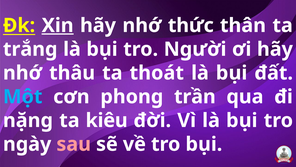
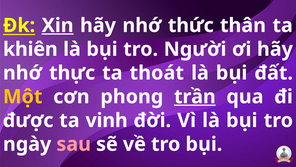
trắng: trắng -> khiên
thâu: thâu -> thực
Một colour: light blue -> yellow
trần underline: none -> present
nặng: nặng -> được
kiêu: kiêu -> vinh
